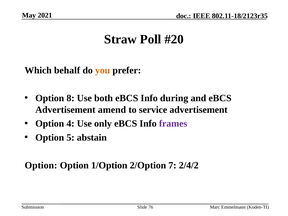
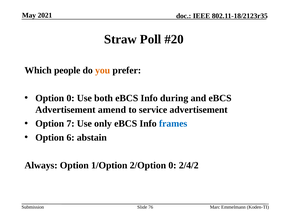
behalf: behalf -> people
Option 8: 8 -> 0
4: 4 -> 7
frames colour: purple -> blue
5: 5 -> 6
Option at (41, 165): Option -> Always
2/Option 7: 7 -> 0
